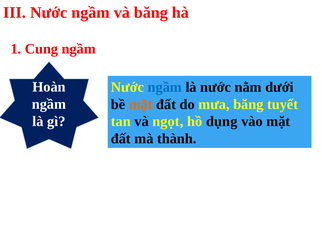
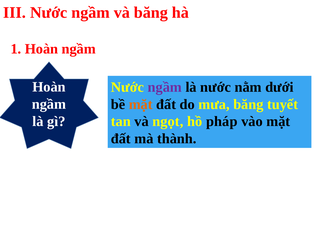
1 Cung: Cung -> Hoàn
ngầm at (165, 87) colour: blue -> purple
dụng: dụng -> pháp
